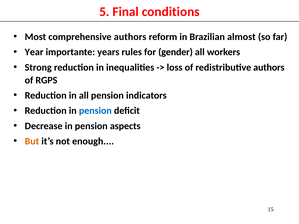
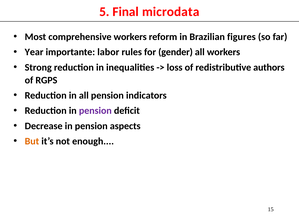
conditions: conditions -> microdata
comprehensive authors: authors -> workers
almost: almost -> figures
years: years -> labor
pension at (95, 111) colour: blue -> purple
